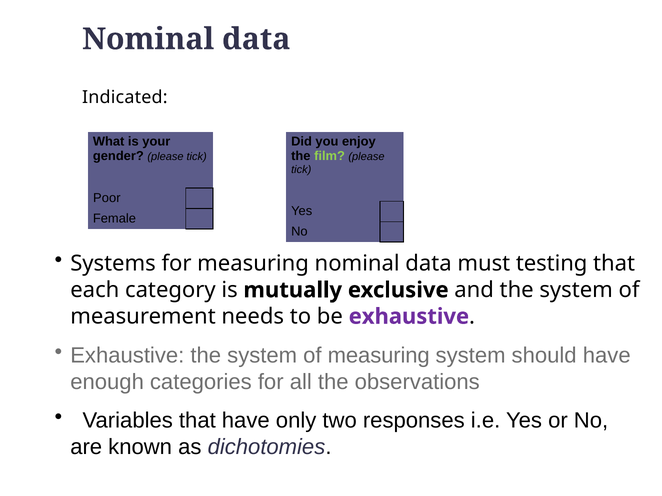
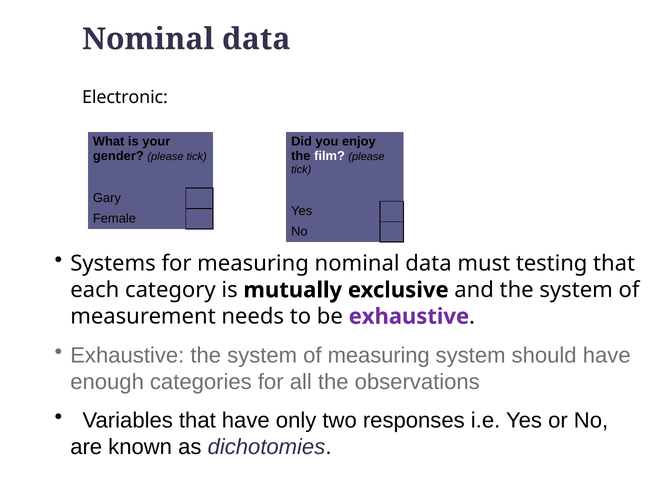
Indicated: Indicated -> Electronic
film colour: light green -> white
Poor: Poor -> Gary
